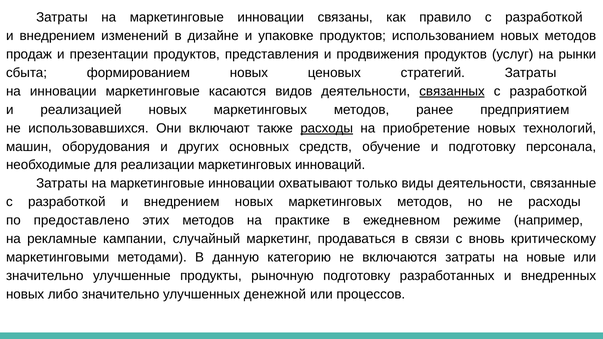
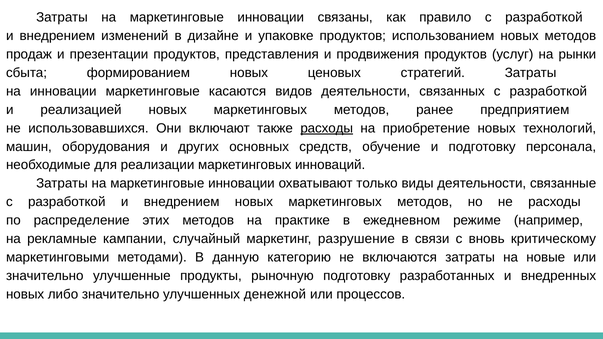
связанных underline: present -> none
предоставлено: предоставлено -> распределение
продаваться: продаваться -> разрушение
